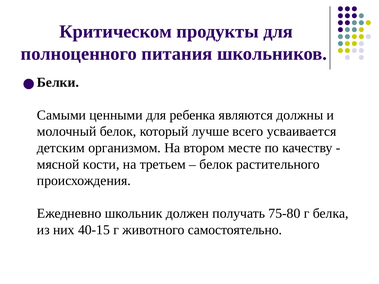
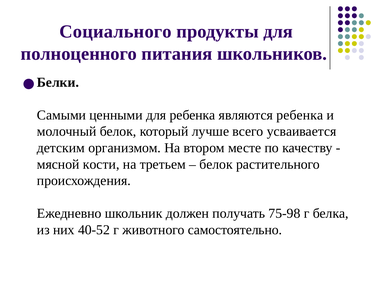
Критическом: Критическом -> Социального
являются должны: должны -> ребенка
75-80: 75-80 -> 75-98
40-15: 40-15 -> 40-52
